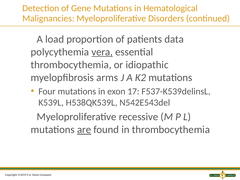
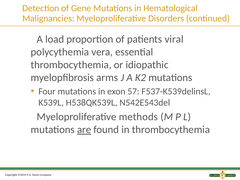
data: data -> viral
vera underline: present -> none
17: 17 -> 57
recessive: recessive -> methods
